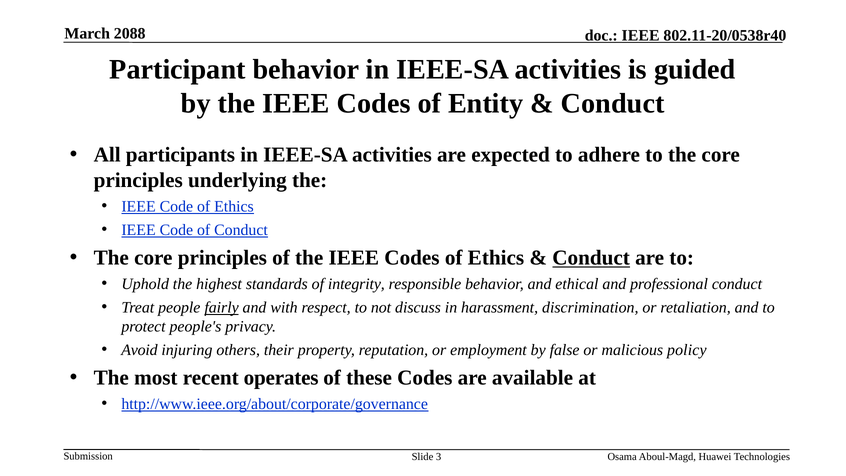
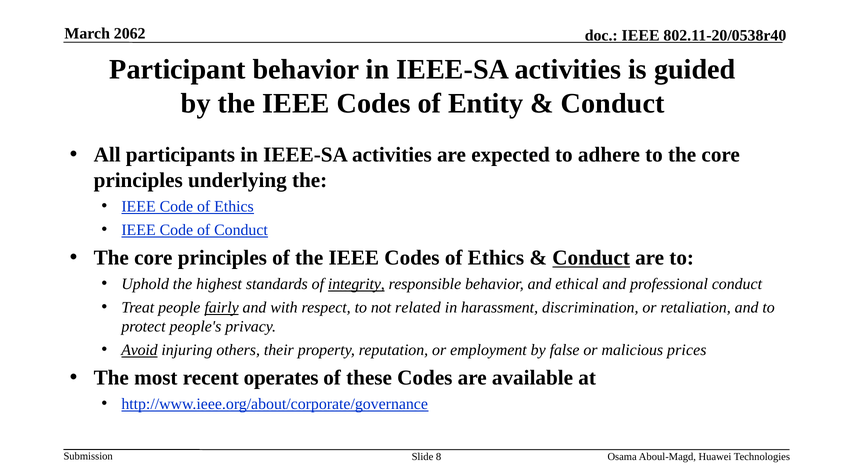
2088: 2088 -> 2062
integrity underline: none -> present
discuss: discuss -> related
Avoid underline: none -> present
policy: policy -> prices
3: 3 -> 8
